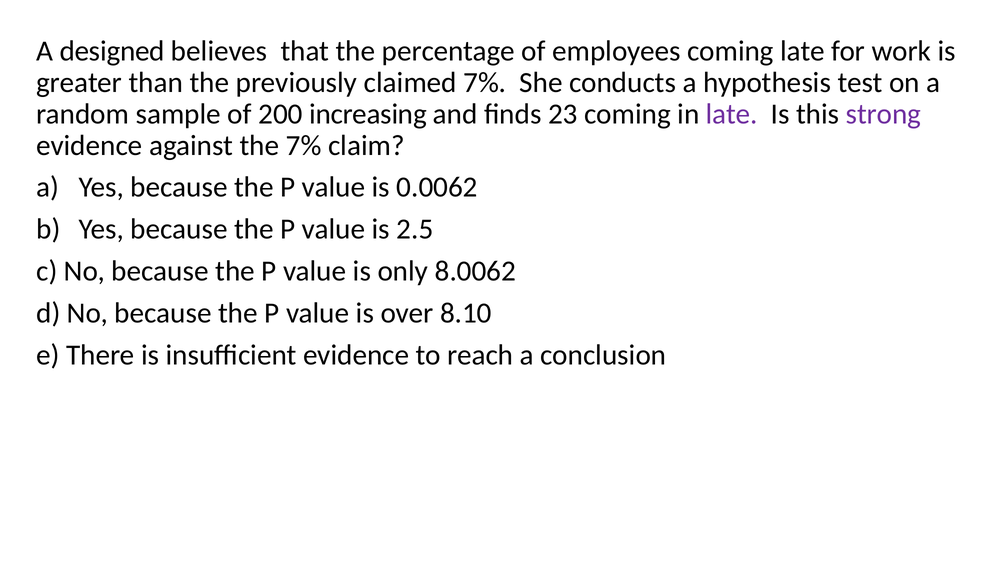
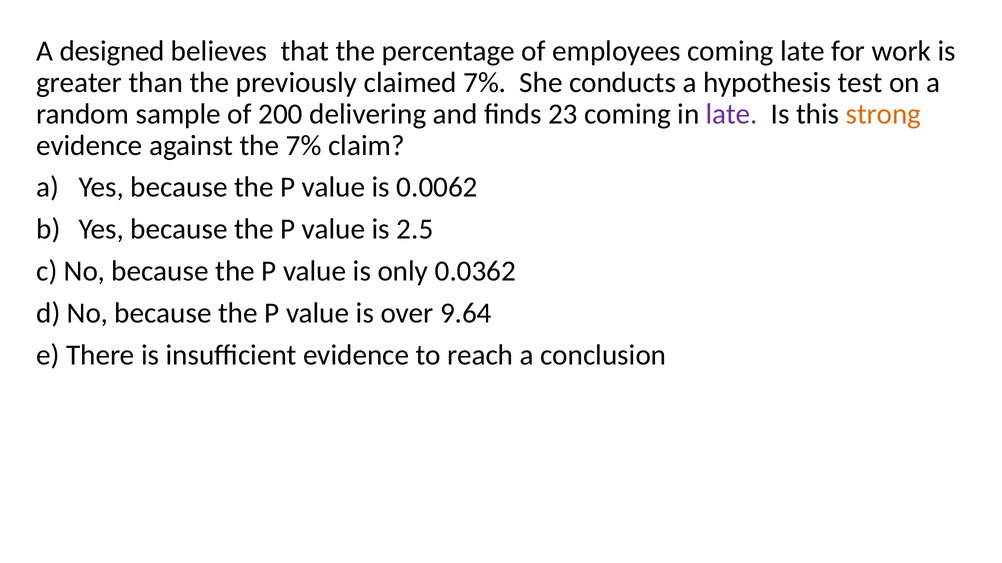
increasing: increasing -> delivering
strong colour: purple -> orange
8.0062: 8.0062 -> 0.0362
8.10: 8.10 -> 9.64
